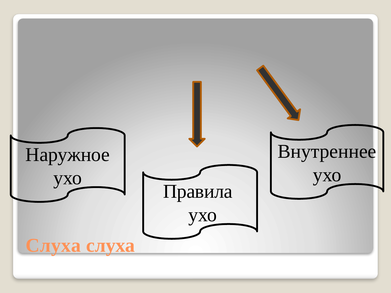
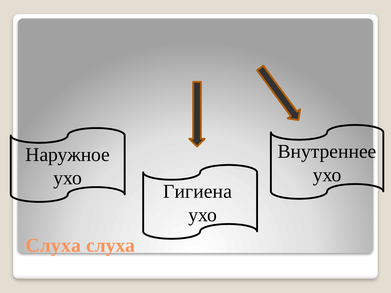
Правила: Правила -> Гигиена
